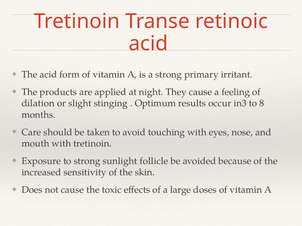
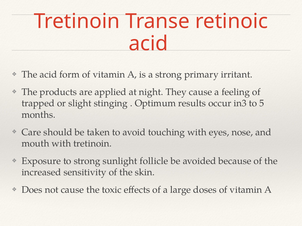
dilation: dilation -> trapped
8: 8 -> 5
